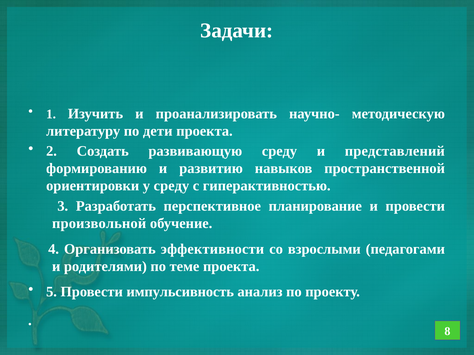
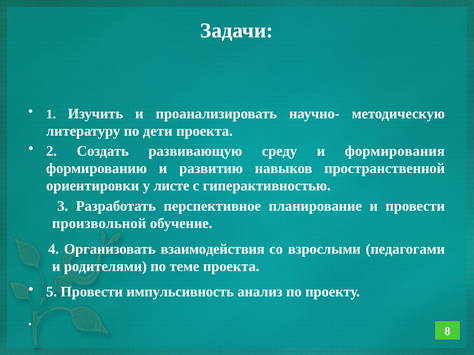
представлений: представлений -> формирования
у среду: среду -> листе
эффективности: эффективности -> взаимодействия
